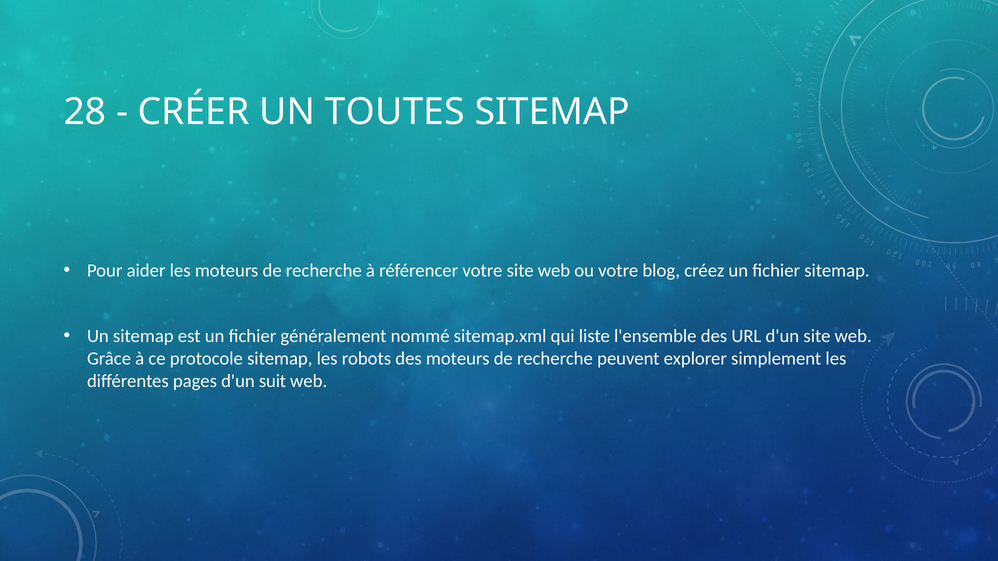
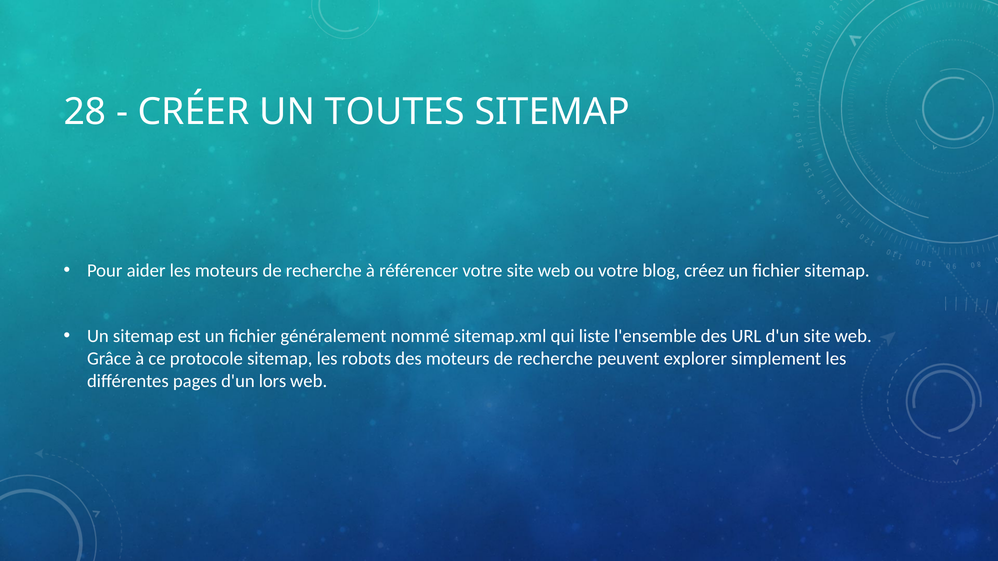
suit: suit -> lors
